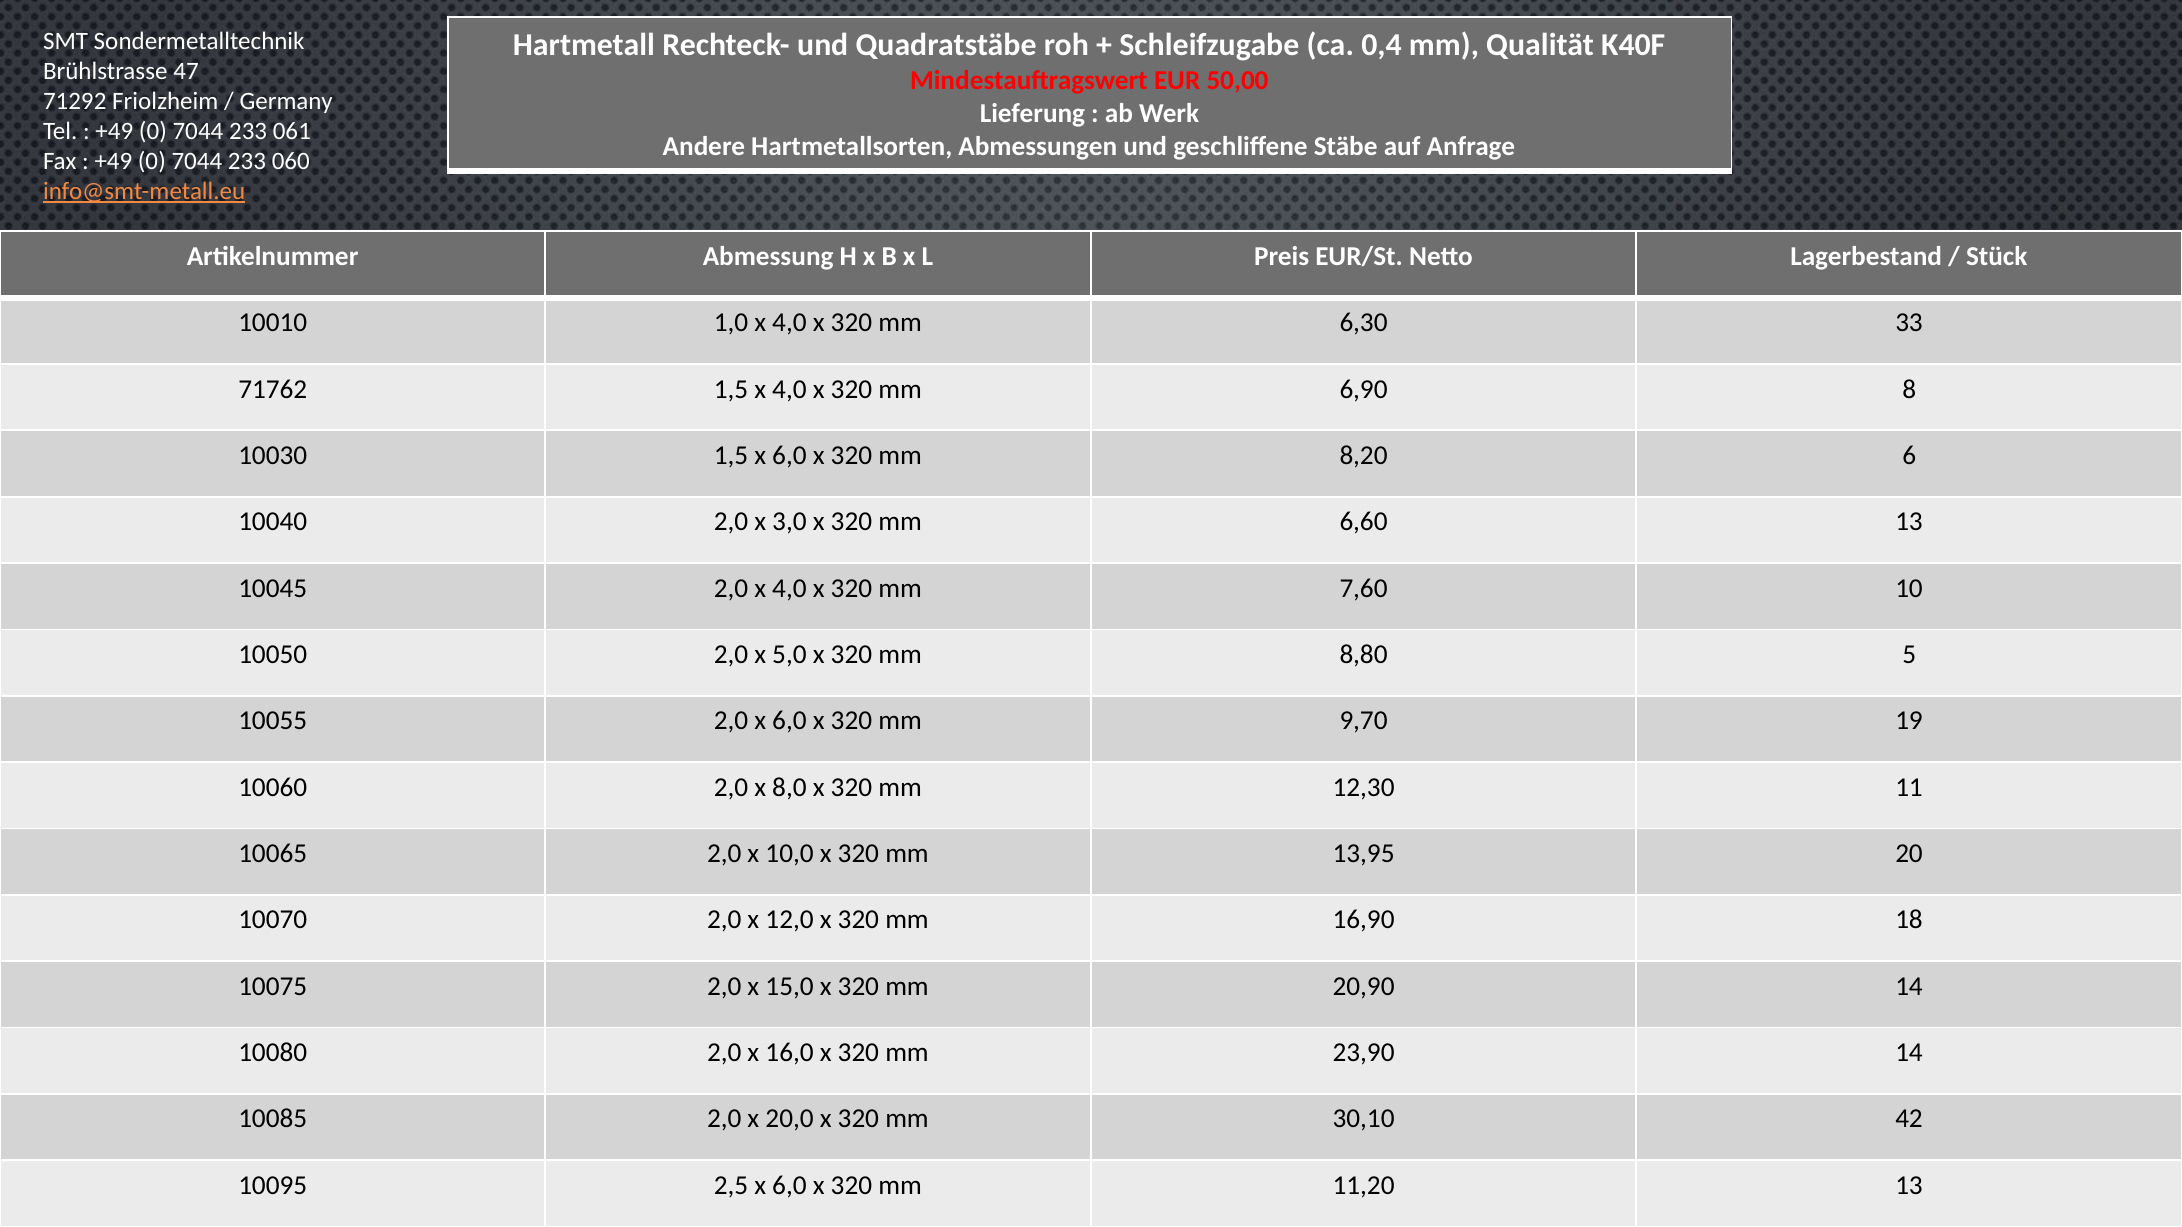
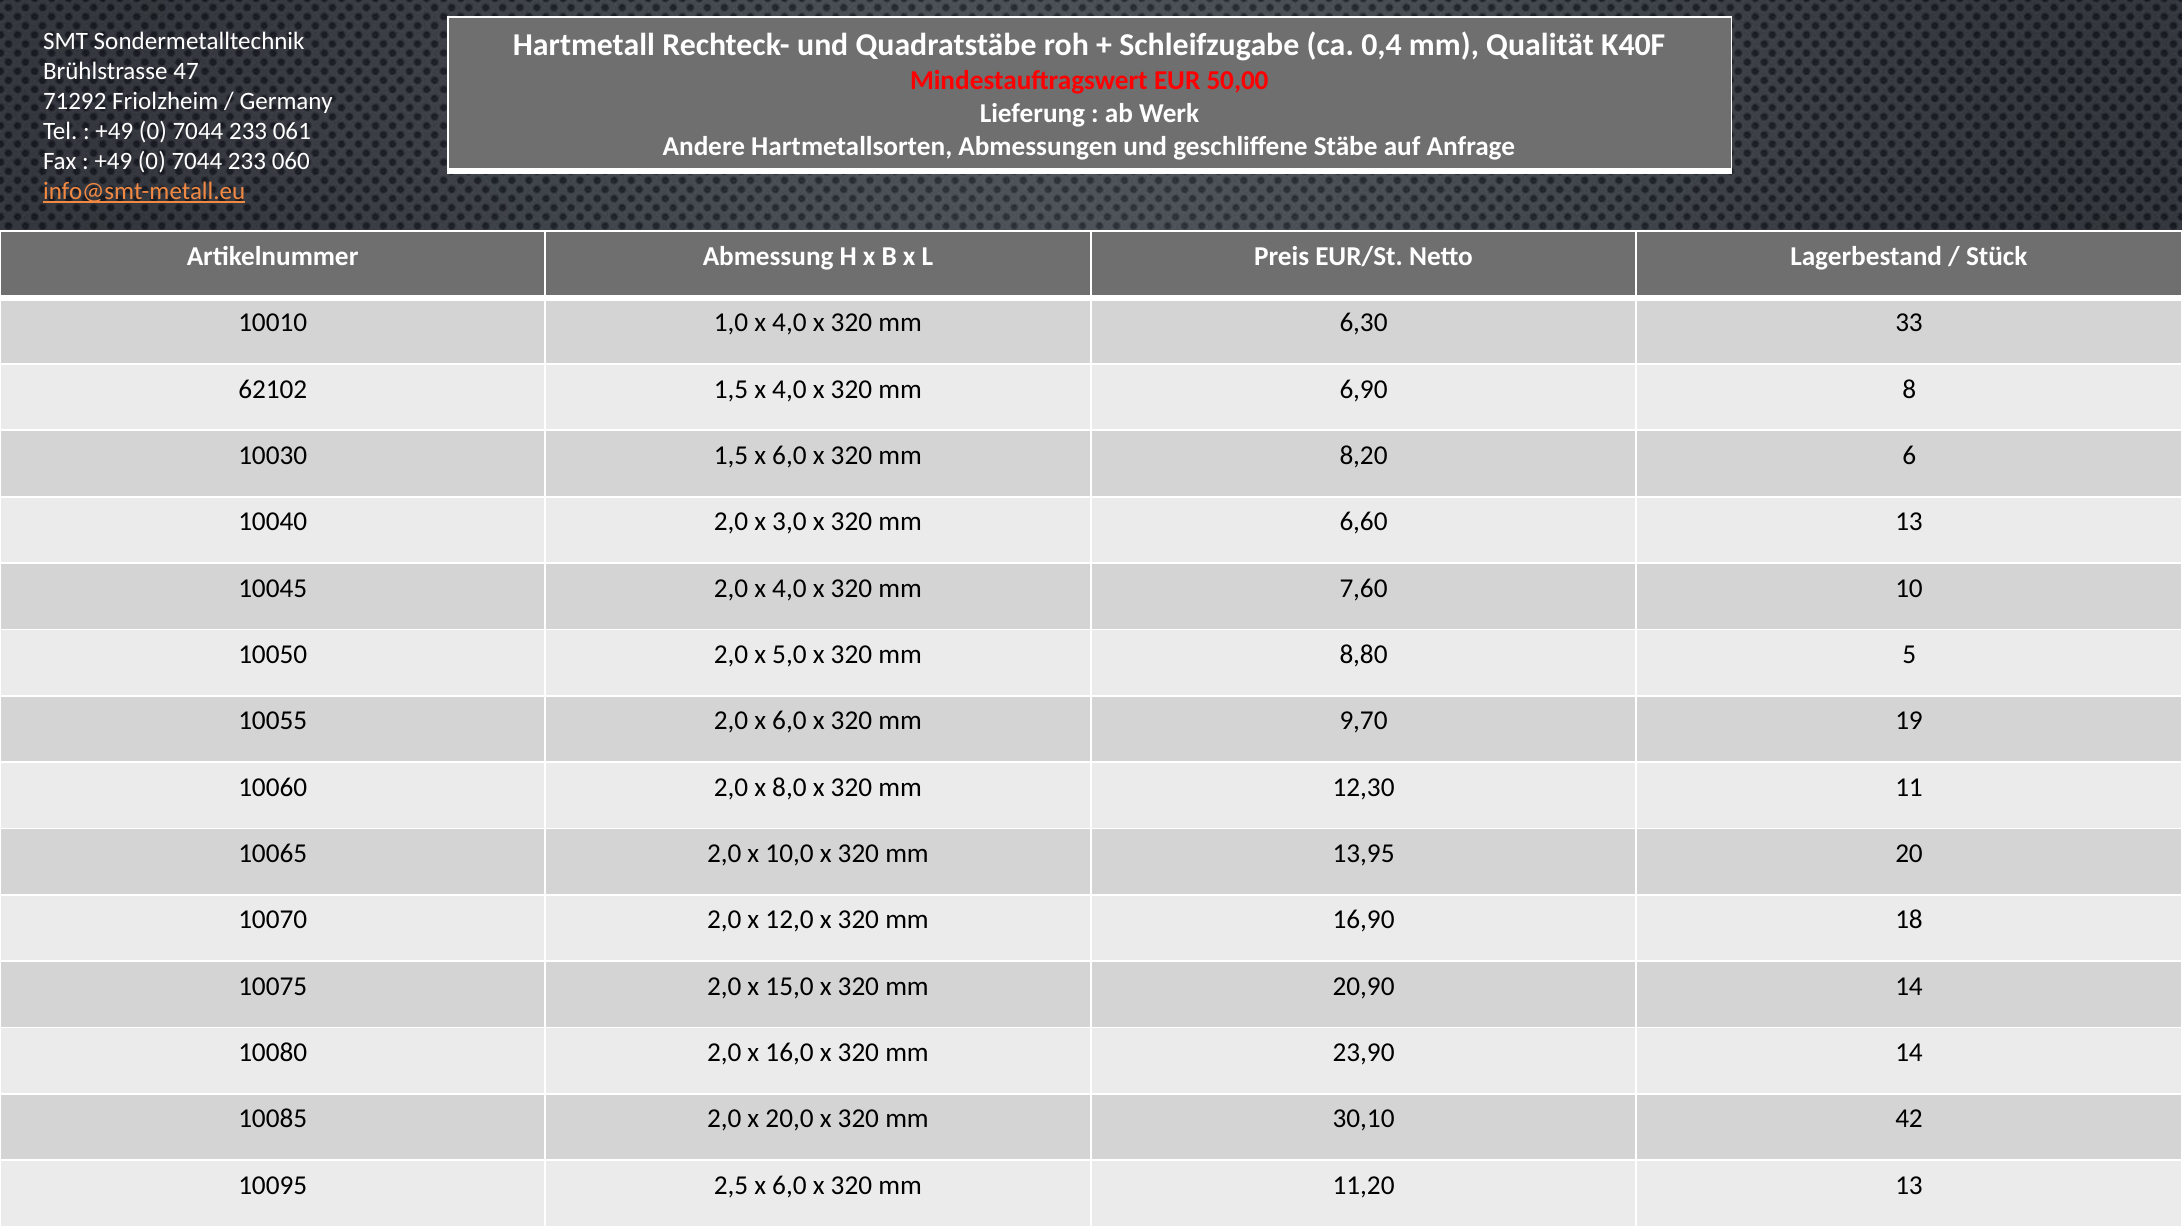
71762: 71762 -> 62102
